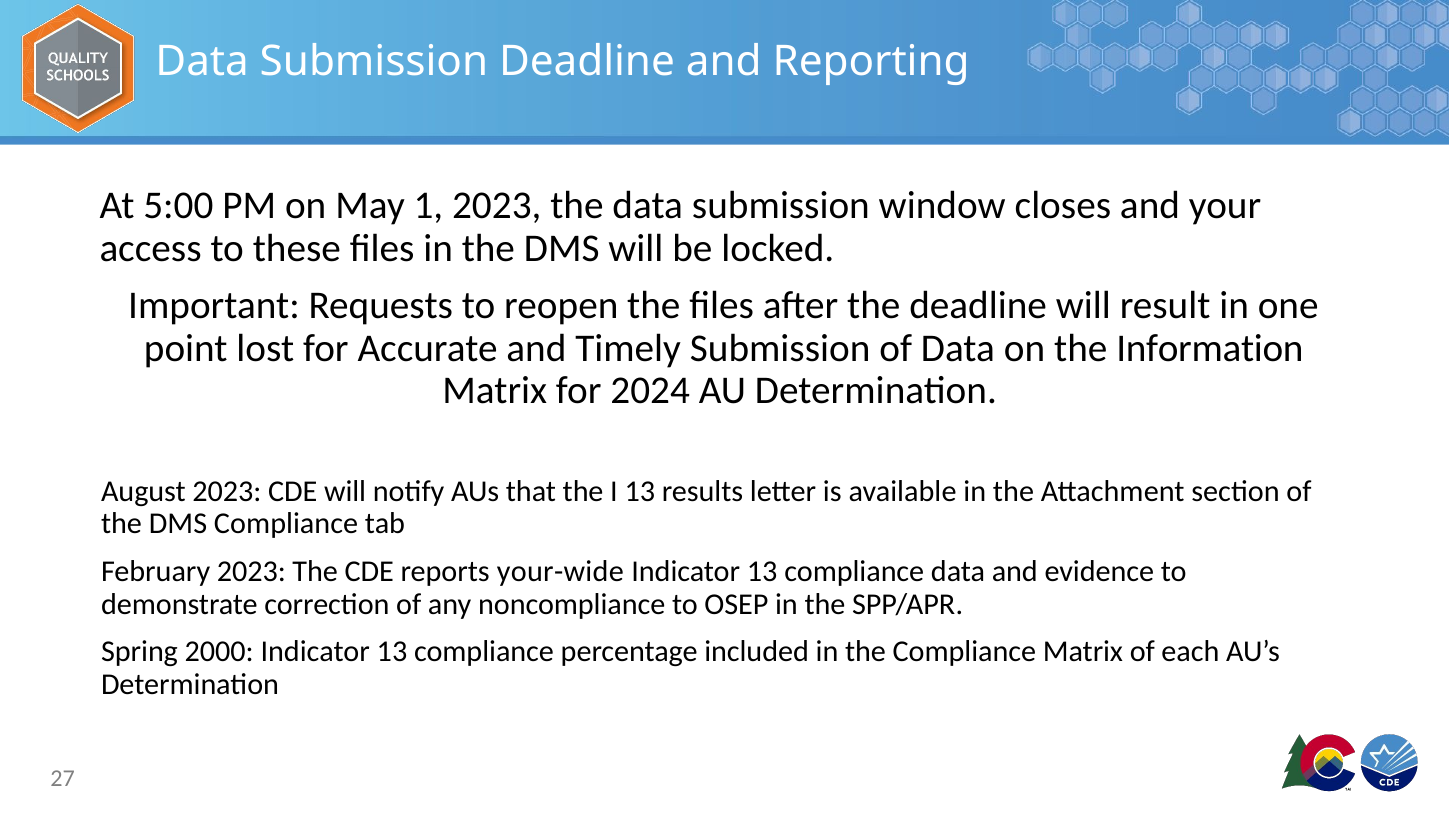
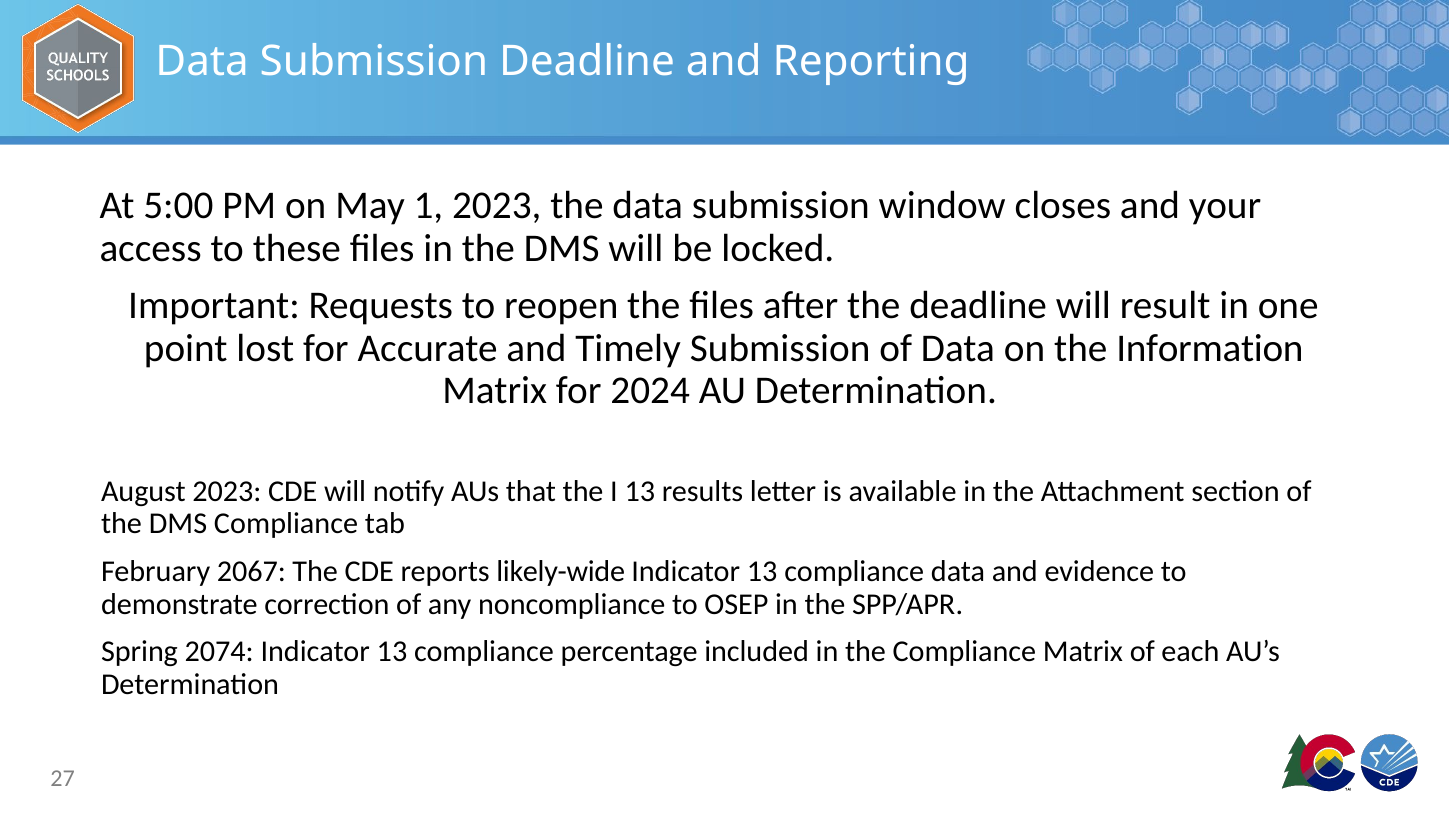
February 2023: 2023 -> 2067
your-wide: your-wide -> likely-wide
2000: 2000 -> 2074
